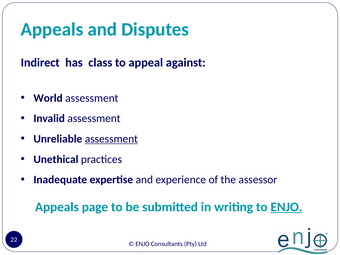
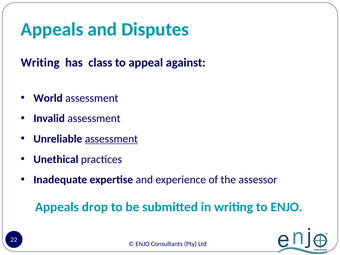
Indirect at (40, 62): Indirect -> Writing
page: page -> drop
ENJO at (286, 207) underline: present -> none
